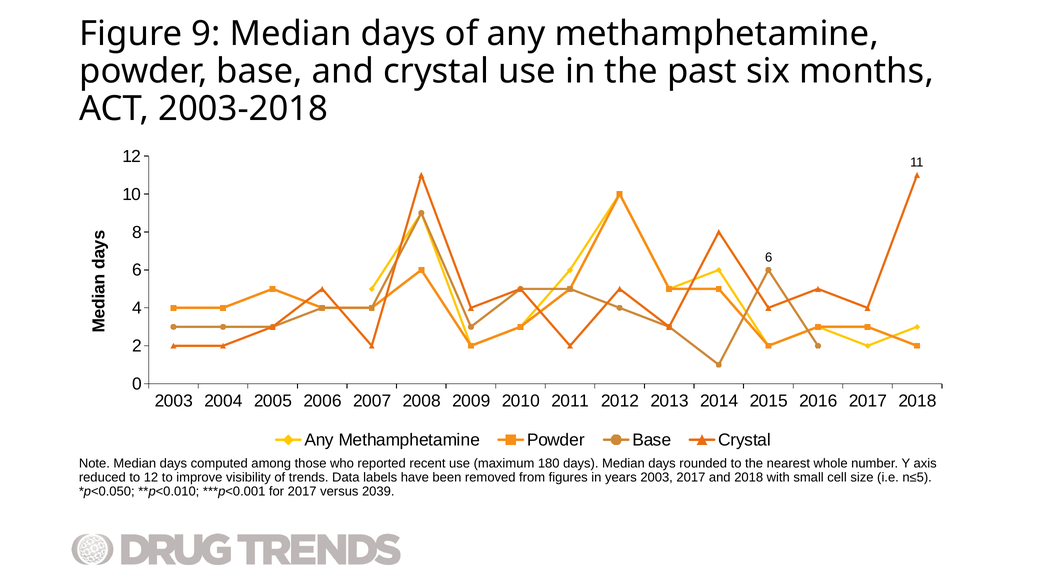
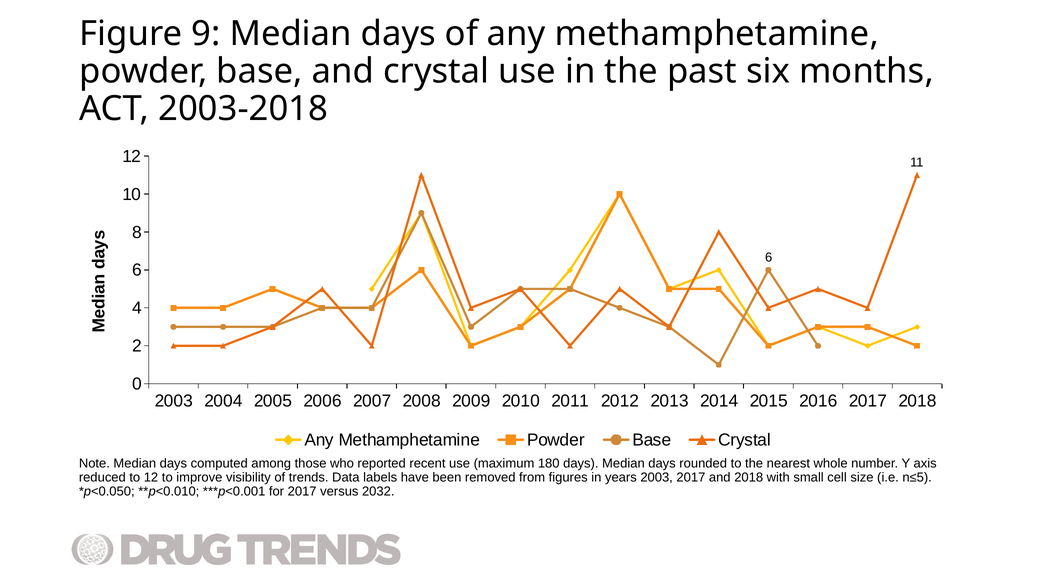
2039: 2039 -> 2032
